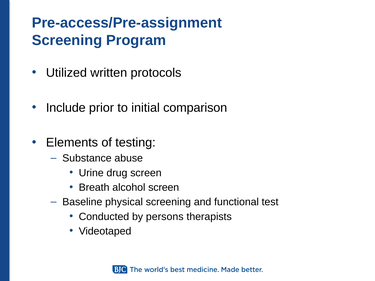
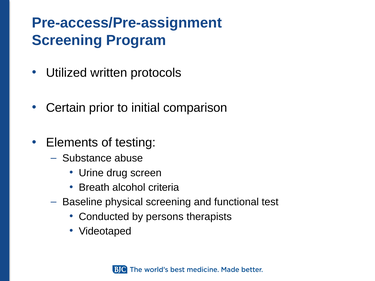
Include: Include -> Certain
alcohol screen: screen -> criteria
